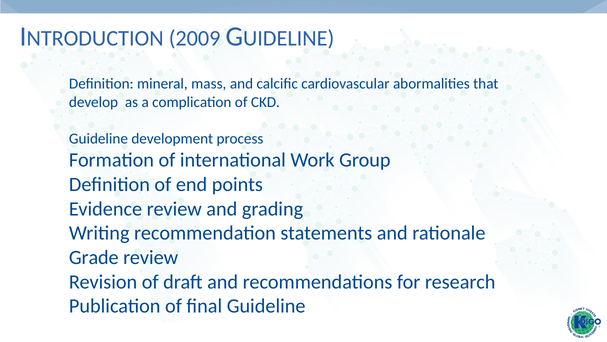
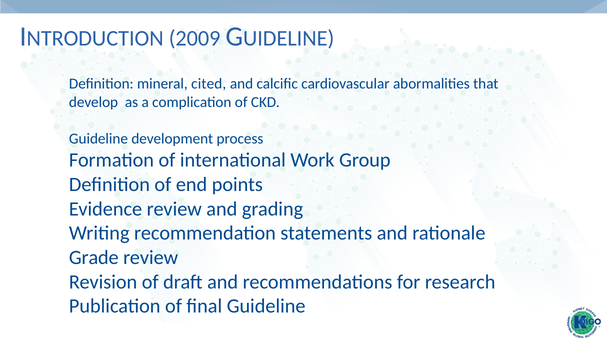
mass: mass -> cited
